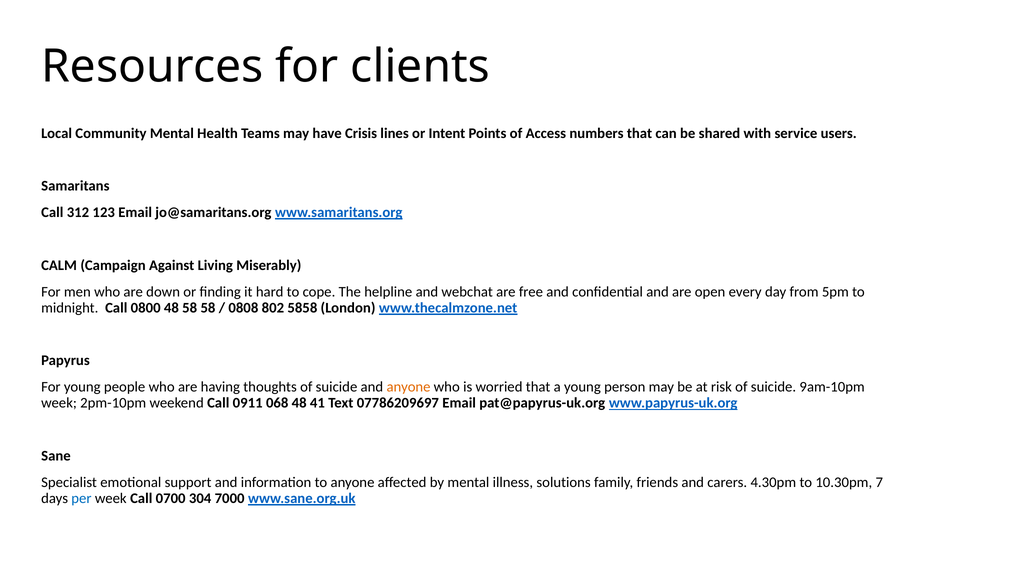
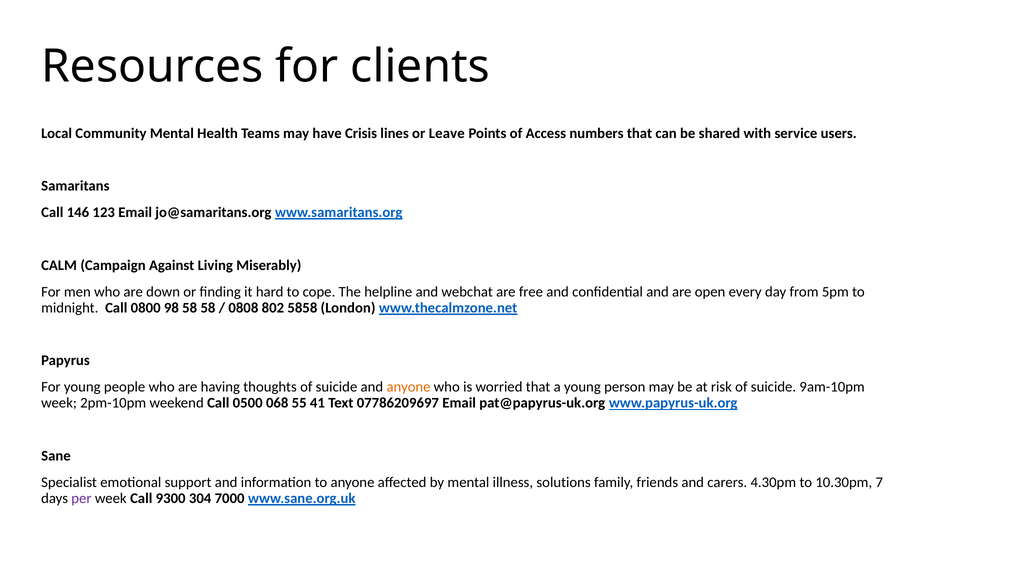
Intent: Intent -> Leave
312: 312 -> 146
0800 48: 48 -> 98
0911: 0911 -> 0500
068 48: 48 -> 55
per colour: blue -> purple
0700: 0700 -> 9300
